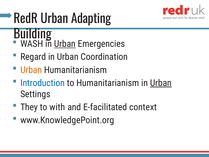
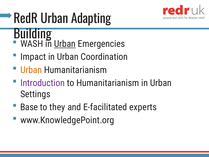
Regard: Regard -> Impact
Introduction colour: blue -> purple
Urban at (161, 83) underline: present -> none
They: They -> Base
with: with -> they
context: context -> experts
